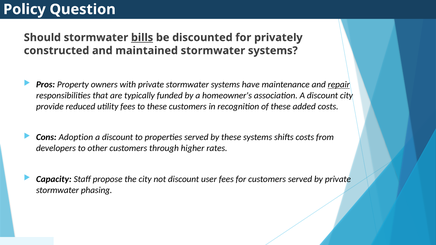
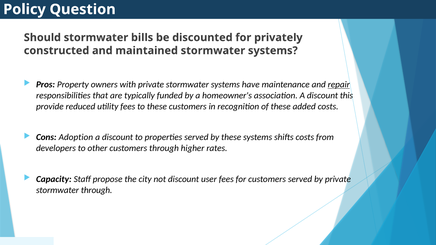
bills underline: present -> none
discount city: city -> this
stormwater phasing: phasing -> through
